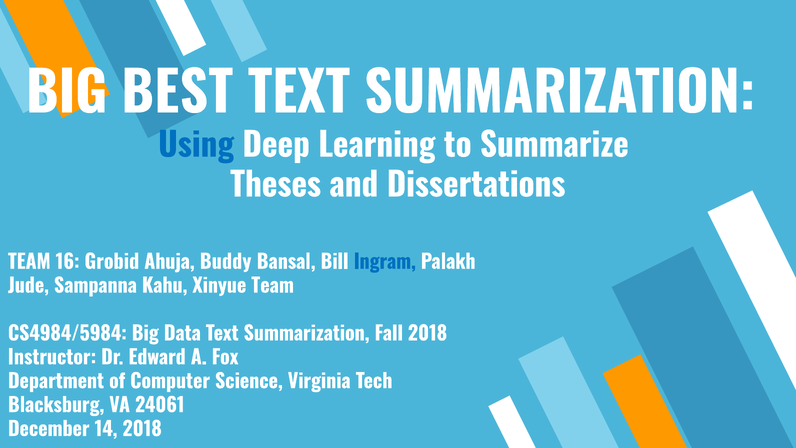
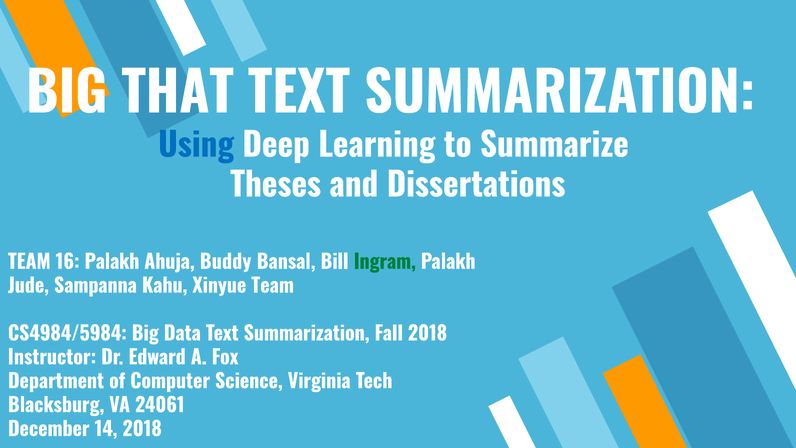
BEST: BEST -> THAT
16 Grobid: Grobid -> Palakh
Ingram colour: blue -> green
